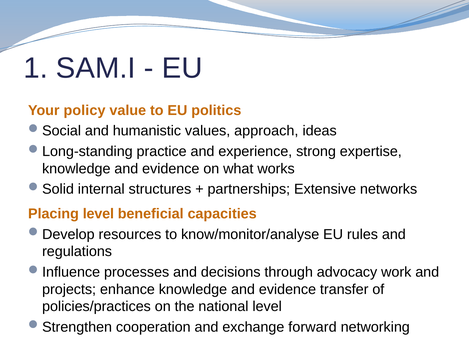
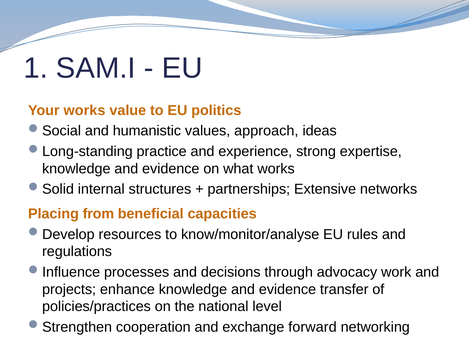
Your policy: policy -> works
Placing level: level -> from
